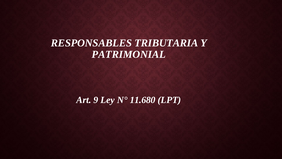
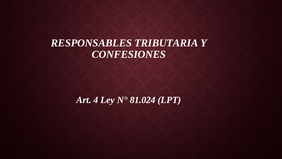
PATRIMONIAL: PATRIMONIAL -> CONFESIONES
9: 9 -> 4
11.680: 11.680 -> 81.024
